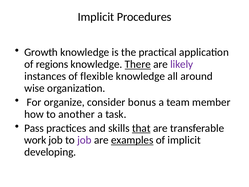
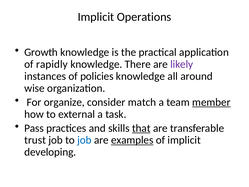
Procedures: Procedures -> Operations
regions: regions -> rapidly
There underline: present -> none
flexible: flexible -> policies
bonus: bonus -> match
member underline: none -> present
another: another -> external
work: work -> trust
job at (84, 140) colour: purple -> blue
